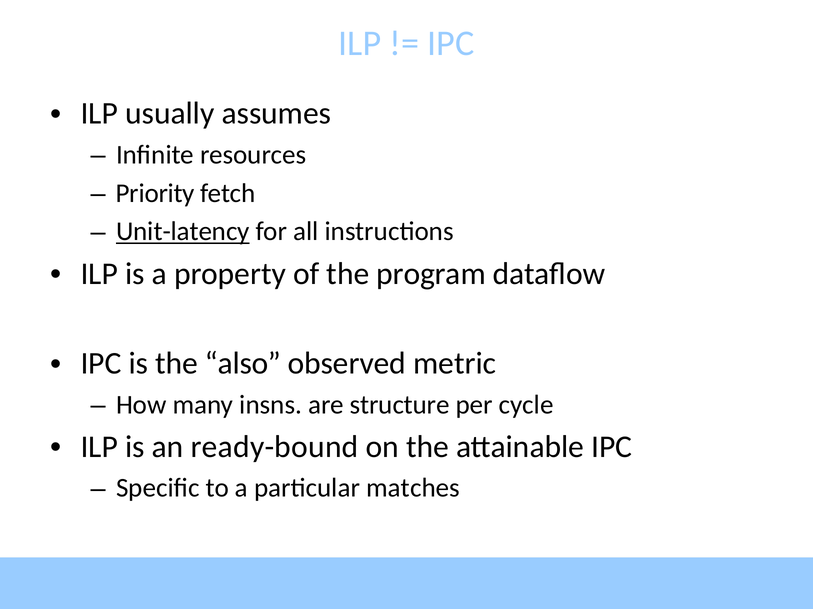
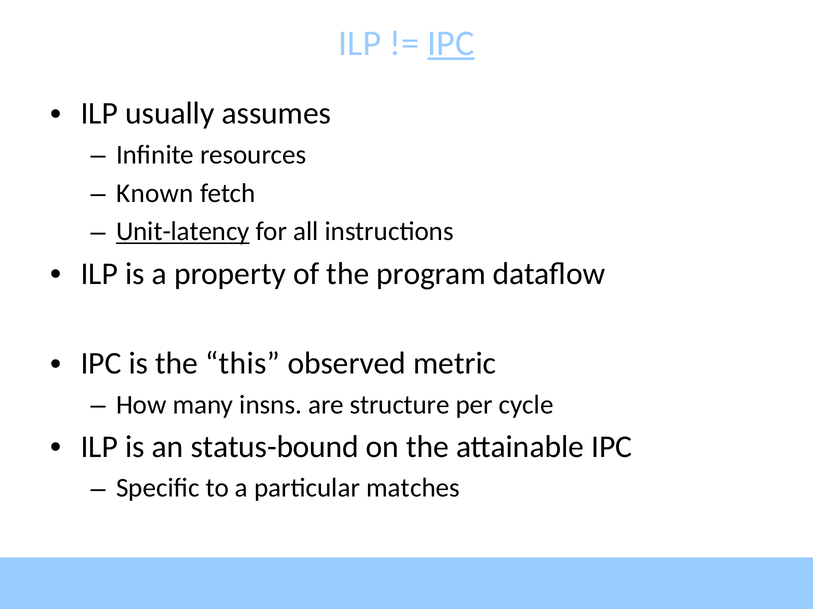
IPC at (451, 43) underline: none -> present
Priority: Priority -> Known
also: also -> this
ready-bound: ready-bound -> status-bound
